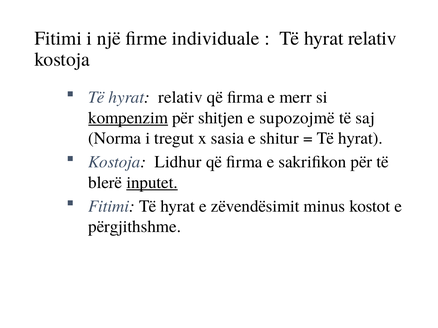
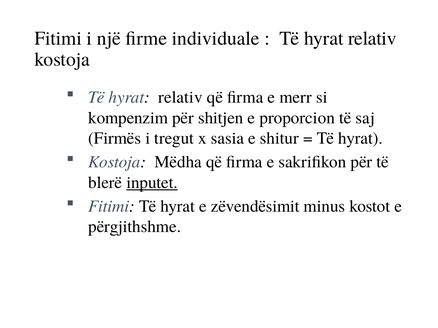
kompenzim underline: present -> none
supozojmë: supozojmë -> proporcion
Norma: Norma -> Firmës
Lidhur: Lidhur -> Mëdha
